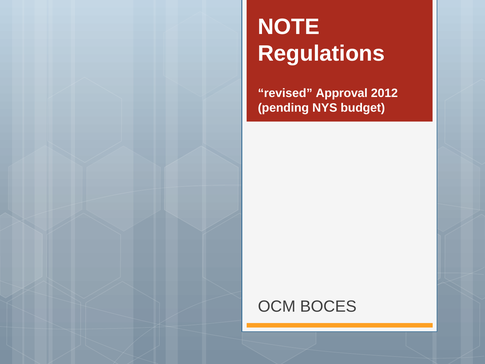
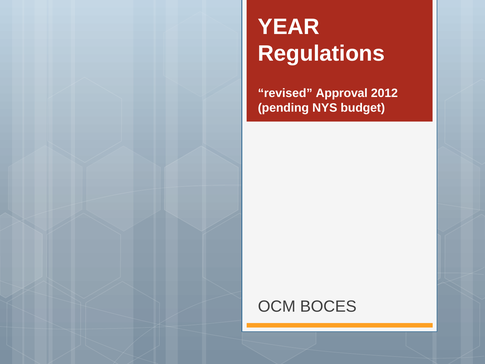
NOTE: NOTE -> YEAR
